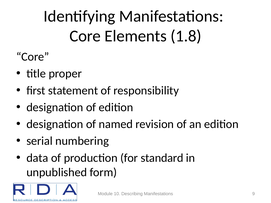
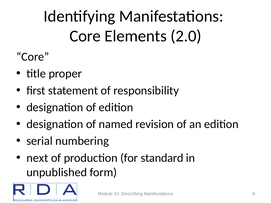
1.8: 1.8 -> 2.0
data: data -> next
